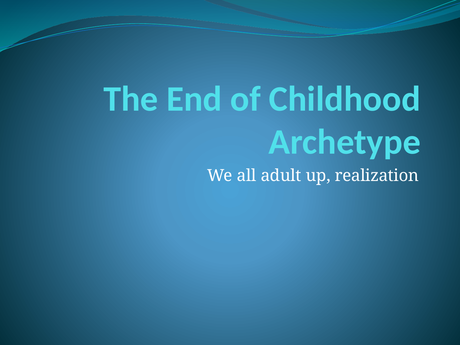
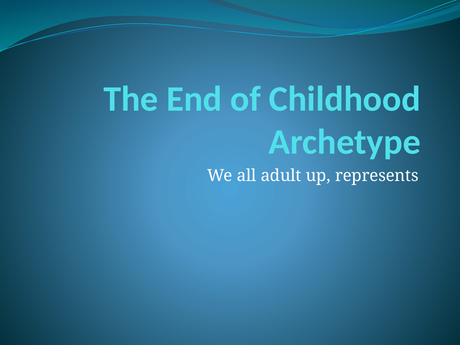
realization: realization -> represents
